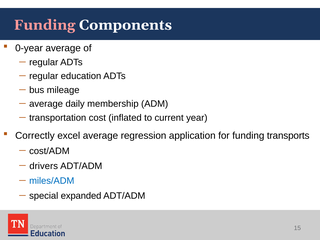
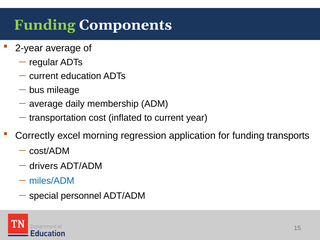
Funding at (45, 25) colour: pink -> light green
0-year: 0-year -> 2-year
regular at (44, 76): regular -> current
excel average: average -> morning
expanded: expanded -> personnel
